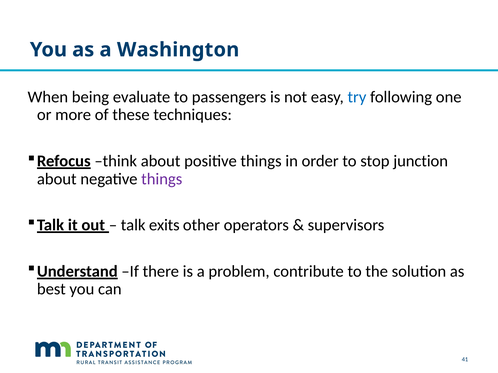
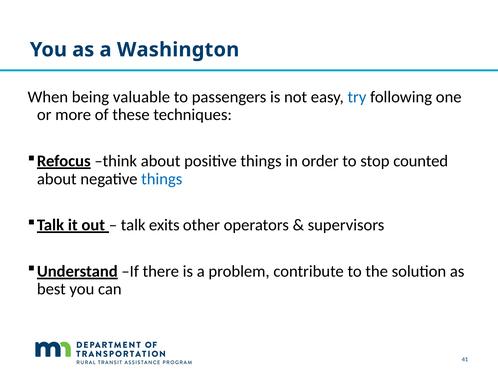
evaluate: evaluate -> valuable
junction: junction -> counted
things at (162, 179) colour: purple -> blue
